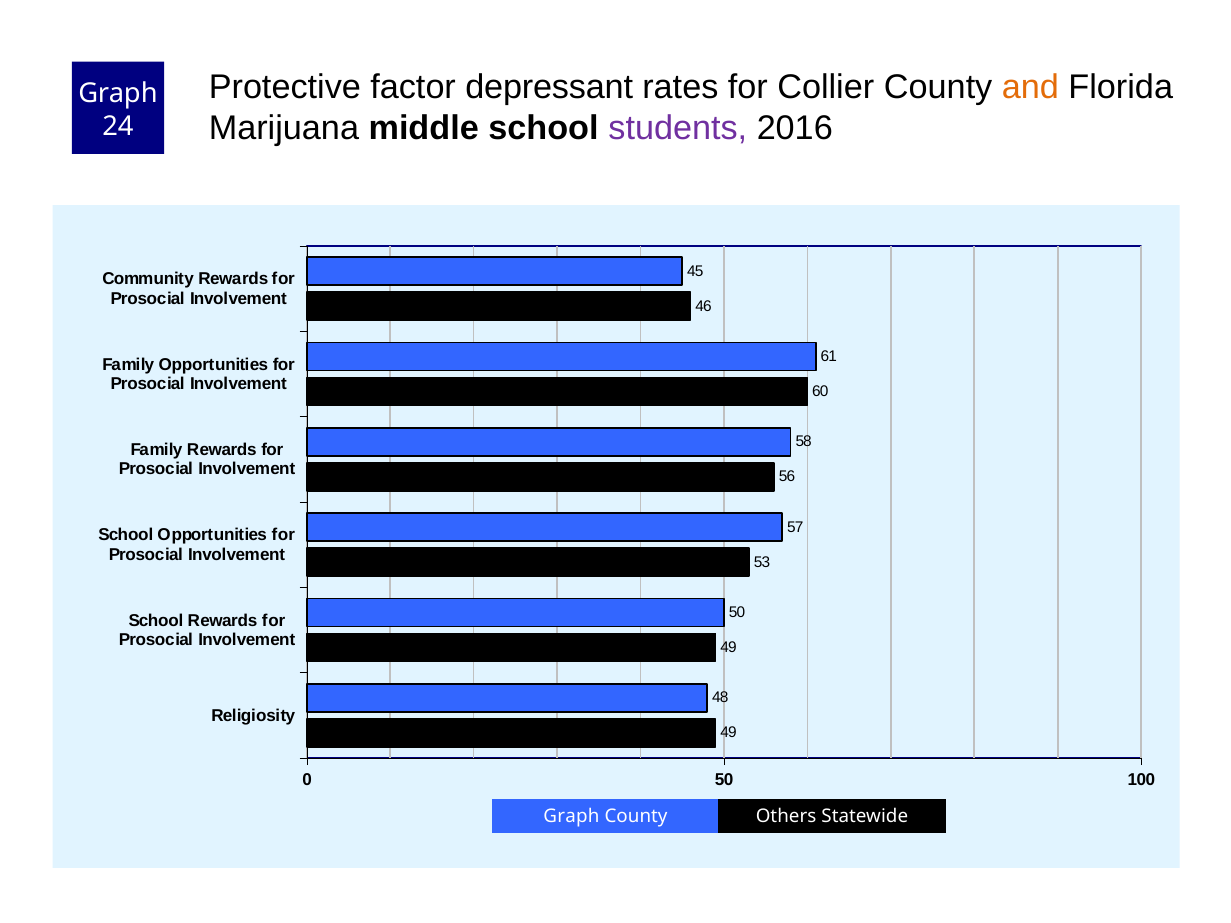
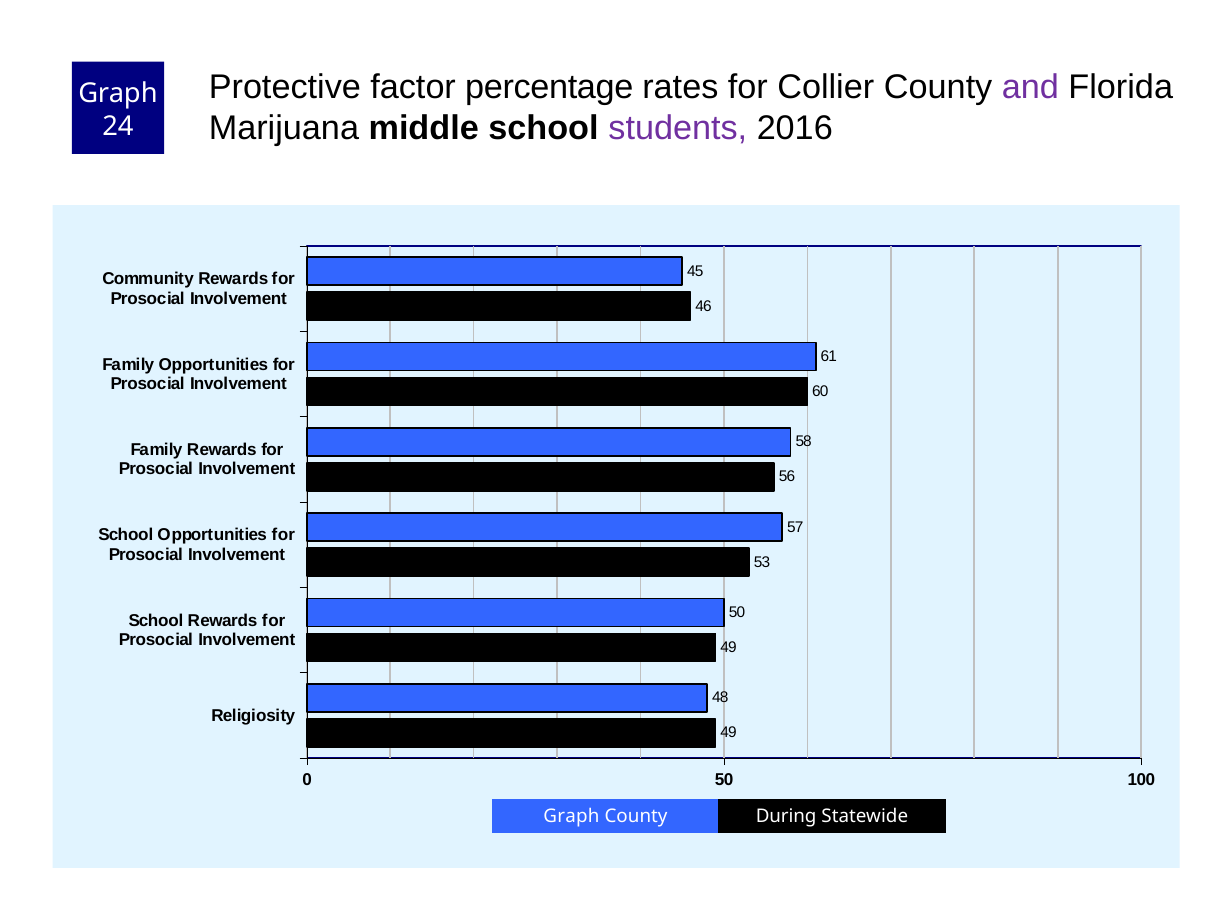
depressant: depressant -> percentage
and colour: orange -> purple
Others: Others -> During
